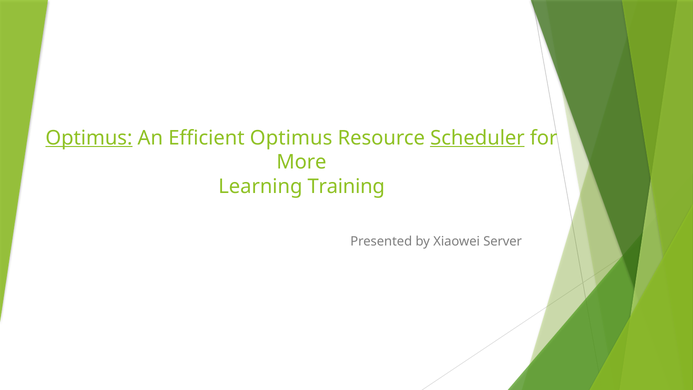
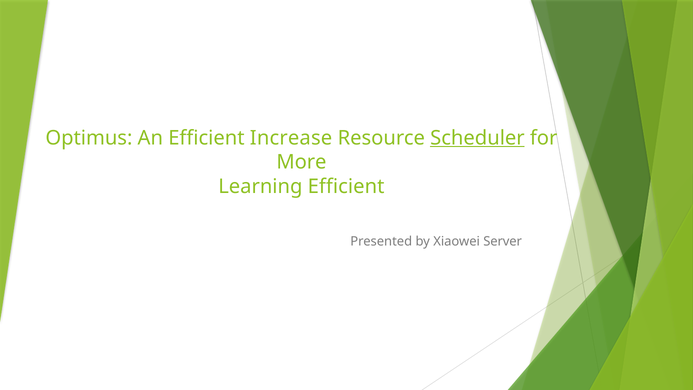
Optimus at (89, 138) underline: present -> none
Efficient Optimus: Optimus -> Increase
Learning Training: Training -> Efficient
